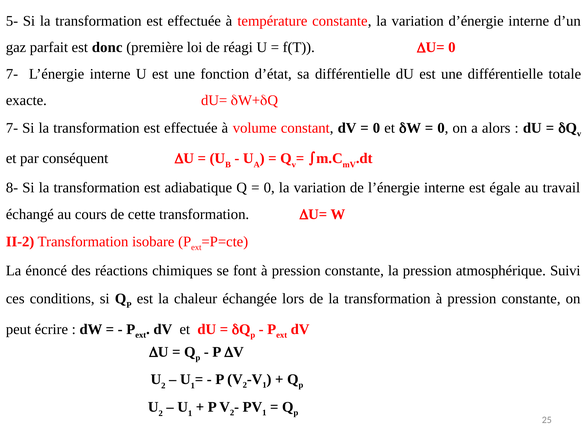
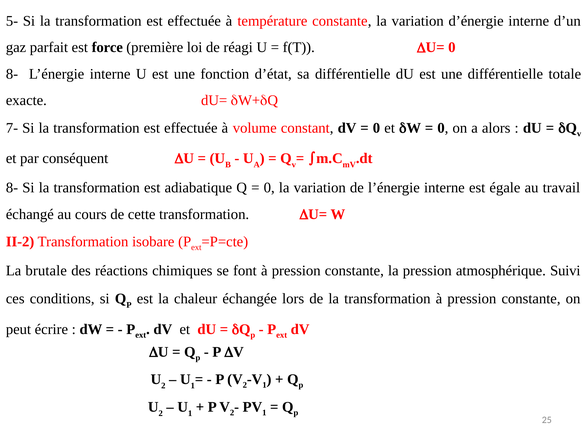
donc: donc -> force
7- at (12, 74): 7- -> 8-
énoncé: énoncé -> brutale
